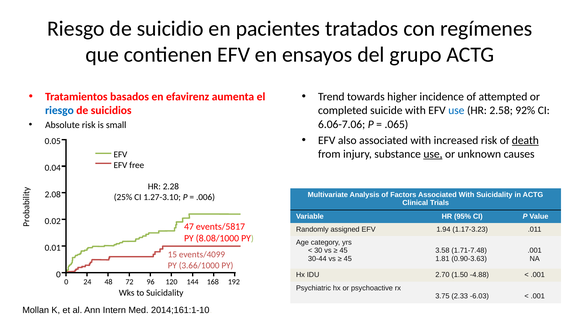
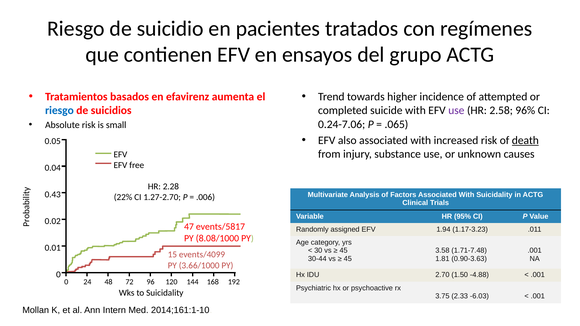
use at (456, 111) colour: blue -> purple
92%: 92% -> 96%
6.06-7.06: 6.06-7.06 -> 0.24-7.06
use at (433, 154) underline: present -> none
2.08: 2.08 -> 0.43
25%: 25% -> 22%
1.27-3.10: 1.27-3.10 -> 1.27-2.70
